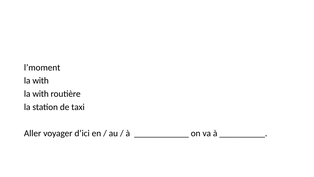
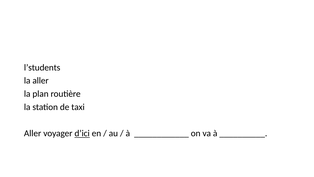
l’moment: l’moment -> l’students
with at (41, 81): with -> aller
with at (41, 94): with -> plan
d’ici underline: none -> present
